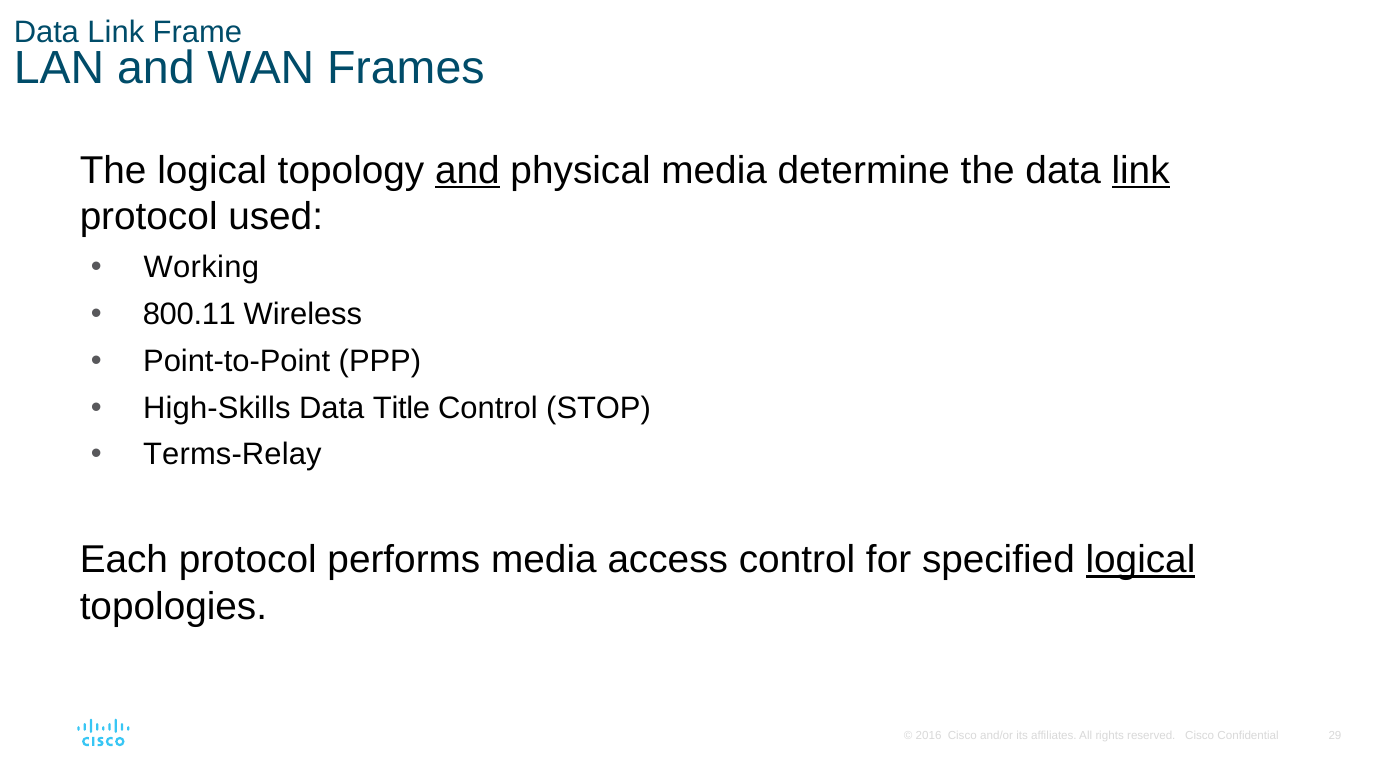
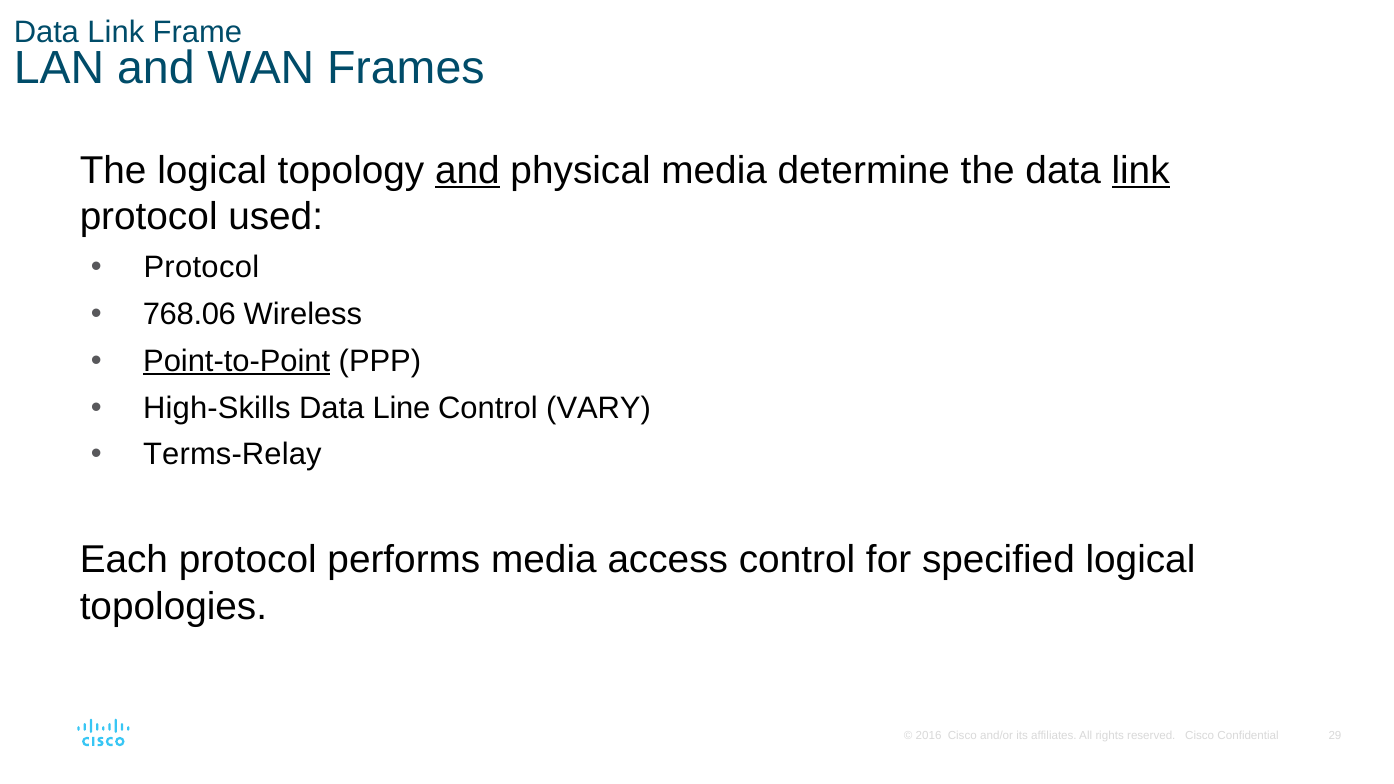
Working at (201, 267): Working -> Protocol
800.11: 800.11 -> 768.06
Point-to-Point underline: none -> present
Title: Title -> Line
STOP: STOP -> VARY
logical at (1140, 560) underline: present -> none
